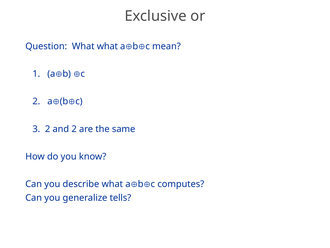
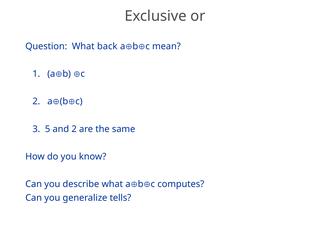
What what: what -> back
3 2: 2 -> 5
